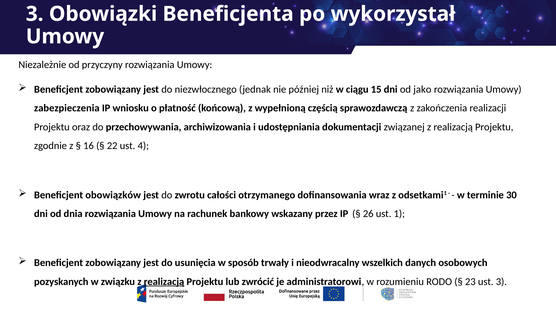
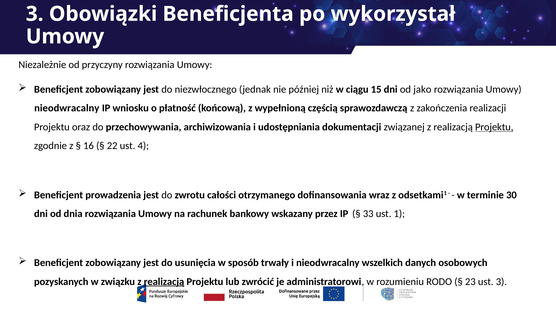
zabezpieczenia at (67, 108): zabezpieczenia -> nieodwracalny
Projektu at (494, 127) underline: none -> present
obowiązków: obowiązków -> prowadzenia
26: 26 -> 33
